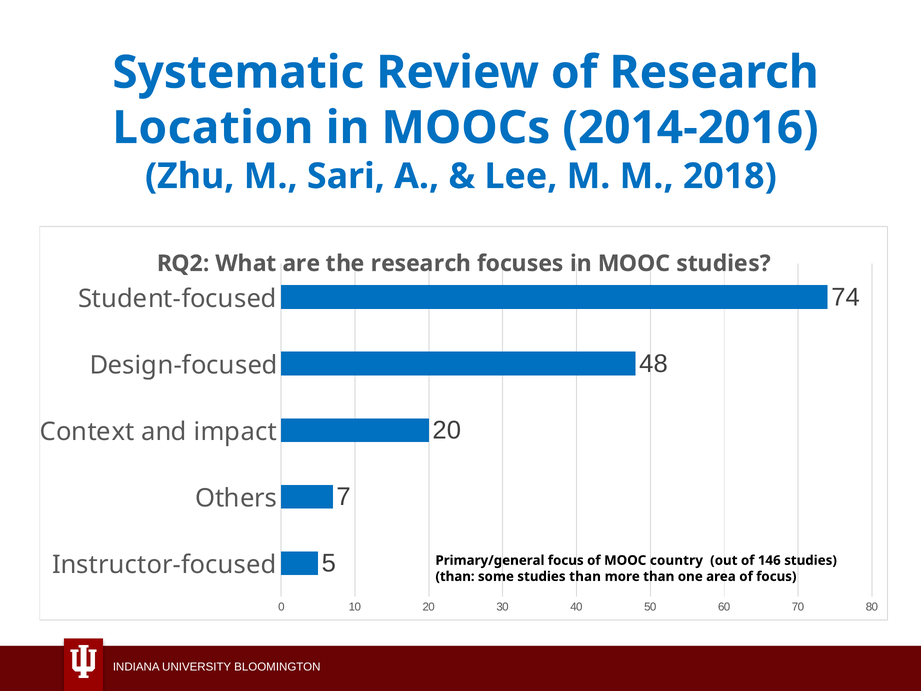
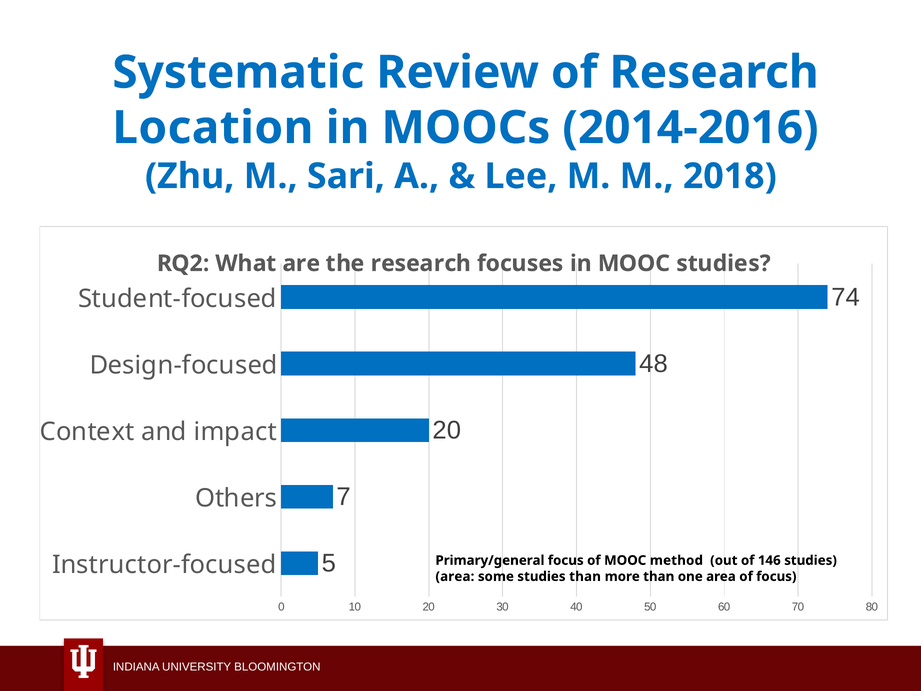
country: country -> method
than at (455, 576): than -> area
